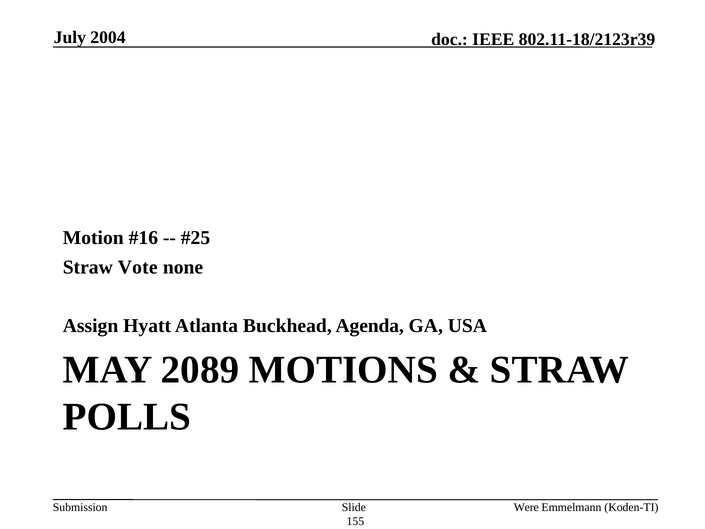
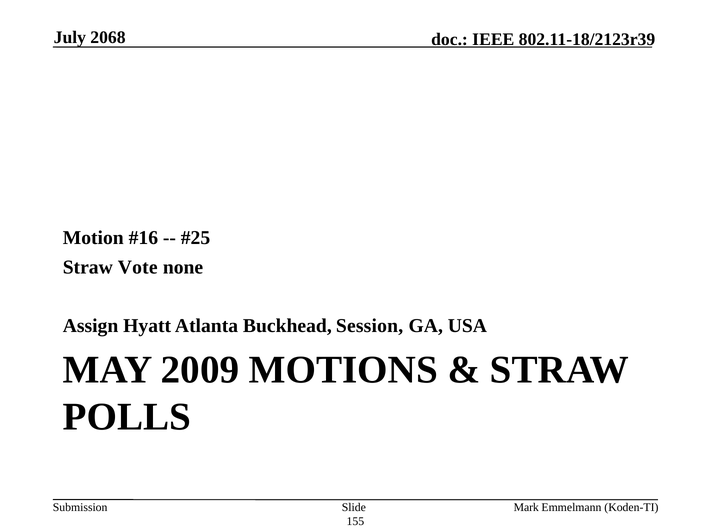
2004: 2004 -> 2068
Agenda: Agenda -> Session
2089: 2089 -> 2009
Were: Were -> Mark
